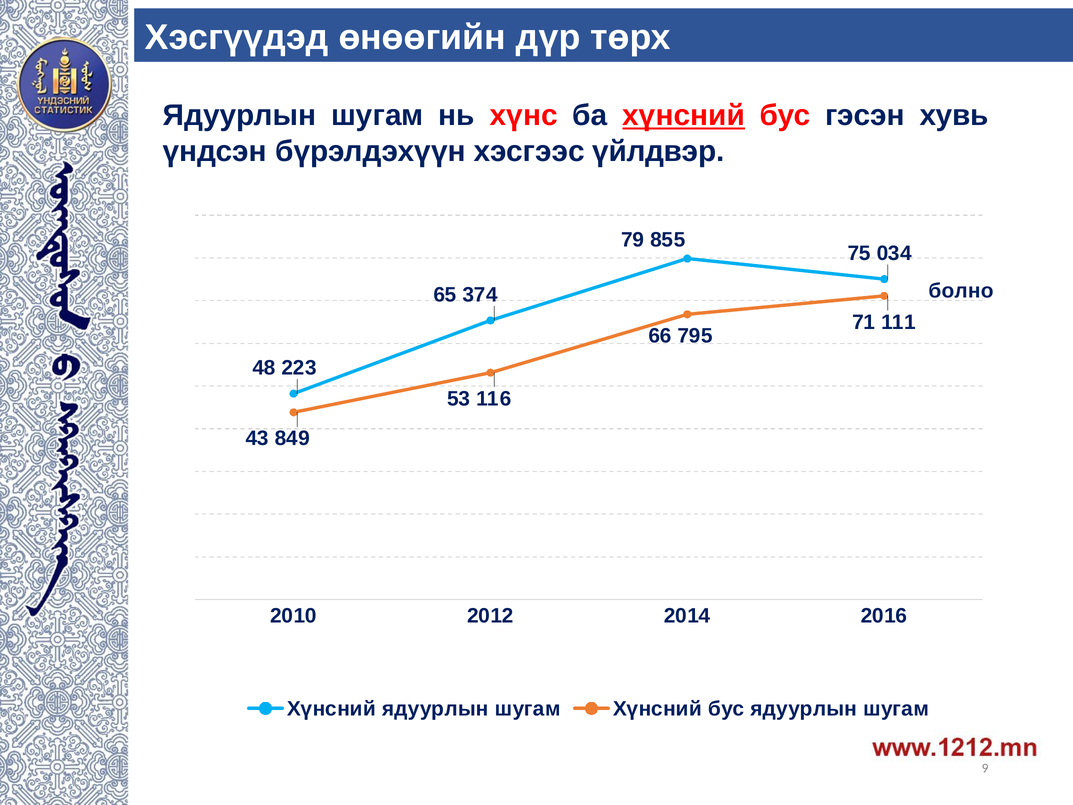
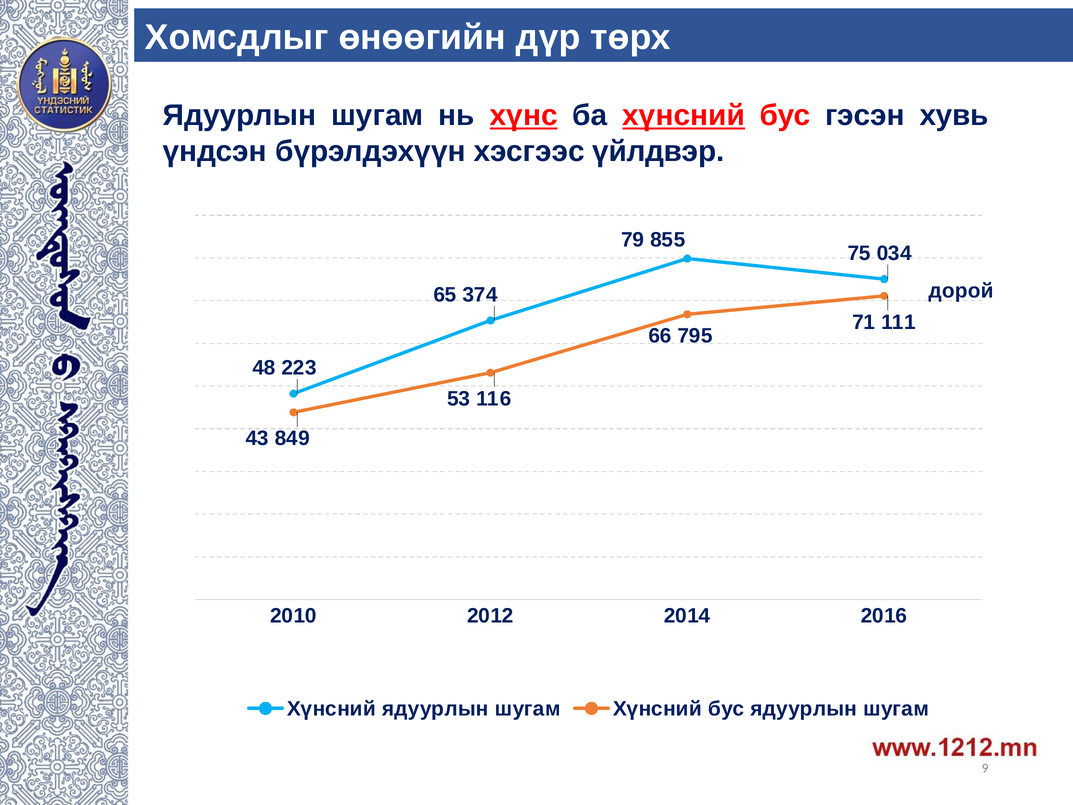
Хэсгүүдэд: Хэсгүүдэд -> Хомсдлыг
хүнс underline: none -> present
болно: болно -> дорой
